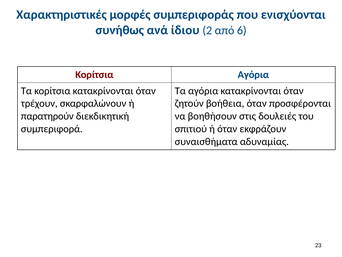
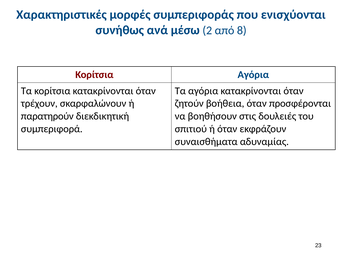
ίδιου: ίδιου -> μέσω
6: 6 -> 8
